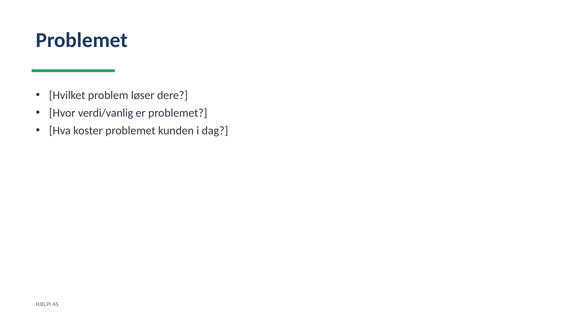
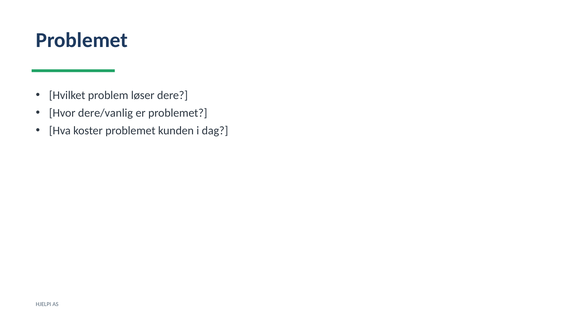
verdi/vanlig: verdi/vanlig -> dere/vanlig
